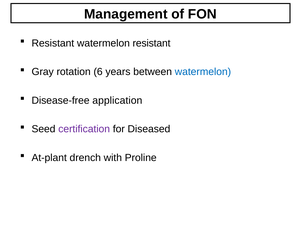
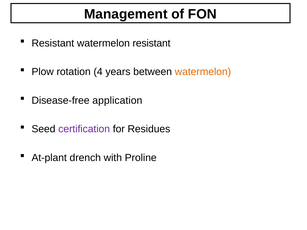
Gray: Gray -> Plow
6: 6 -> 4
watermelon at (203, 72) colour: blue -> orange
Diseased: Diseased -> Residues
